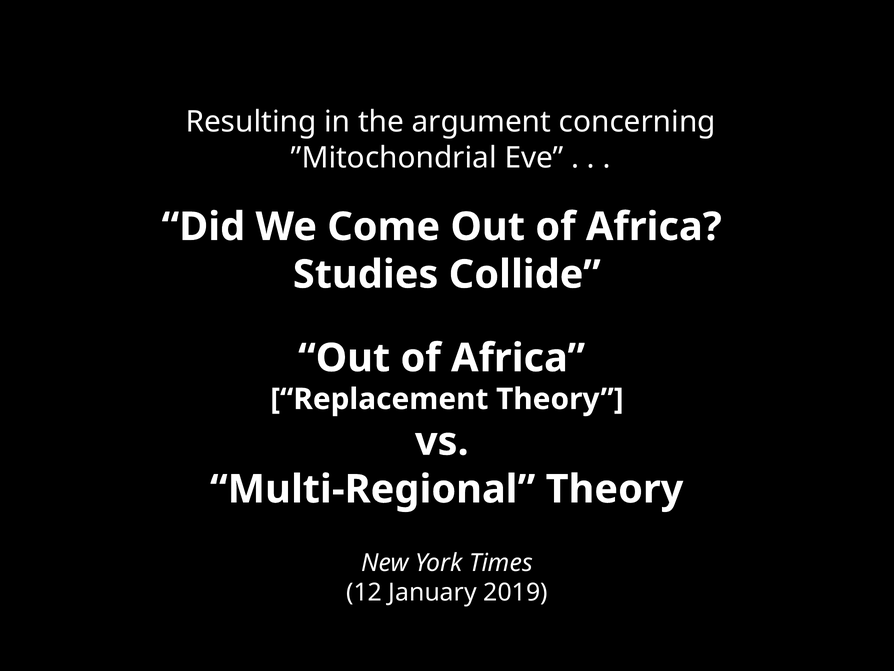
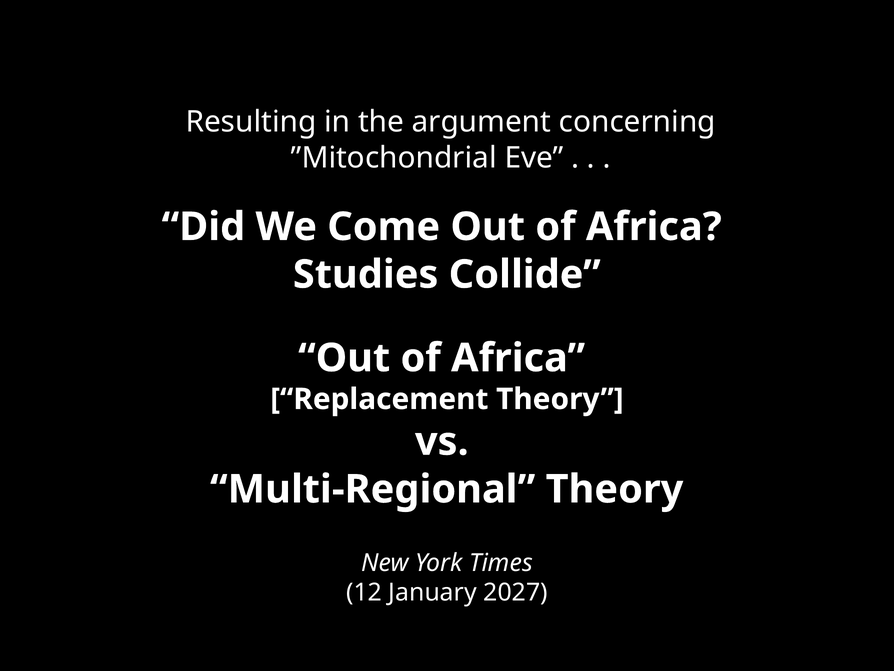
2019: 2019 -> 2027
